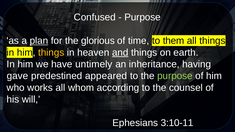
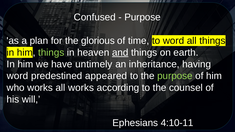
plan underline: present -> none
to them: them -> word
things at (51, 53) colour: yellow -> light green
gave at (17, 76): gave -> word
all whom: whom -> works
3:10-11: 3:10-11 -> 4:10-11
